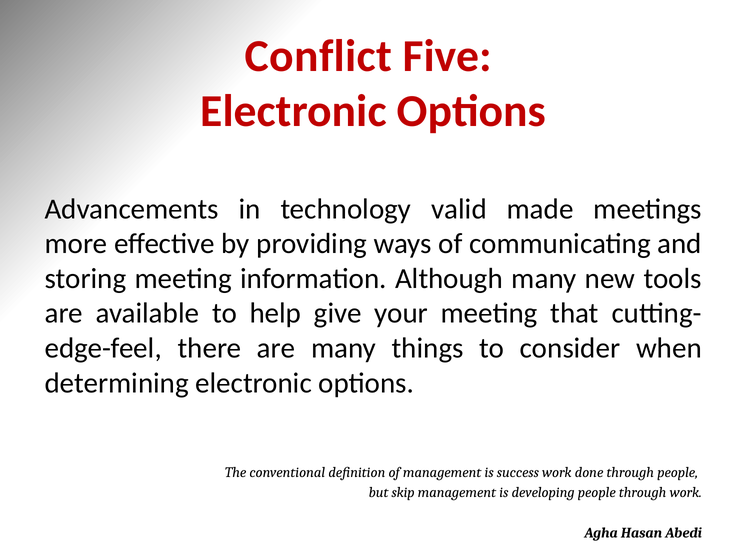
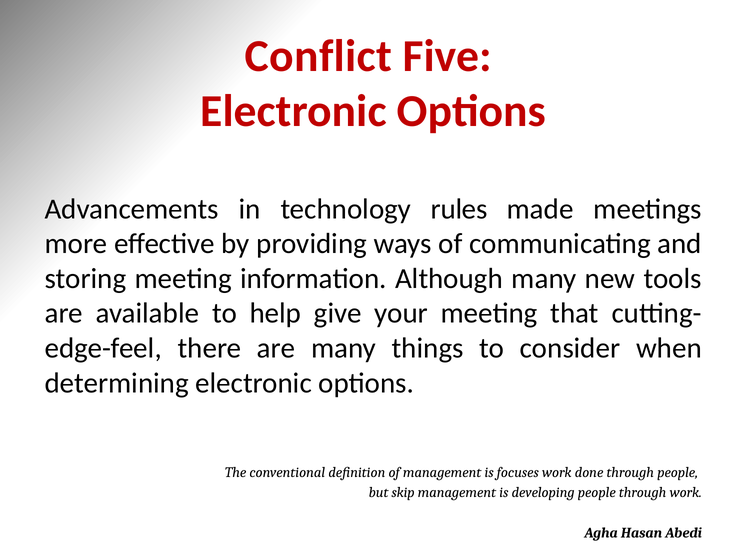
valid: valid -> rules
success: success -> focuses
